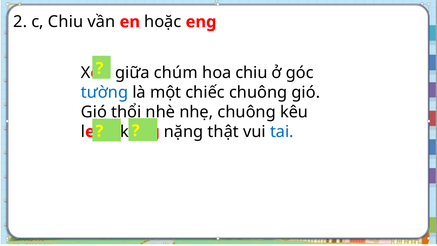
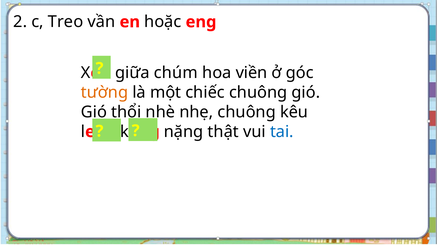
c Chiu: Chiu -> Treo
hoa chiu: chiu -> viền
tường colour: blue -> orange
